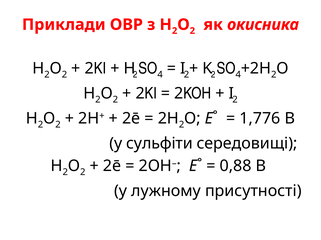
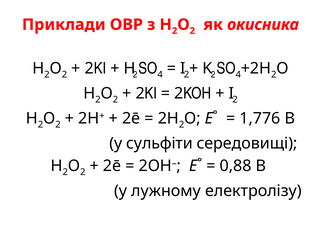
присутності: присутності -> електролізу
